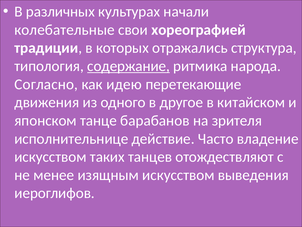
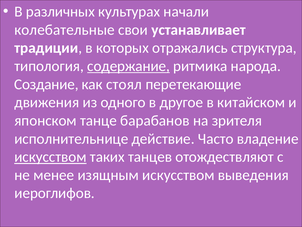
хореографией: хореографией -> устанавливает
Согласно: Согласно -> Создание
идею: идею -> стоял
искусством at (50, 157) underline: none -> present
